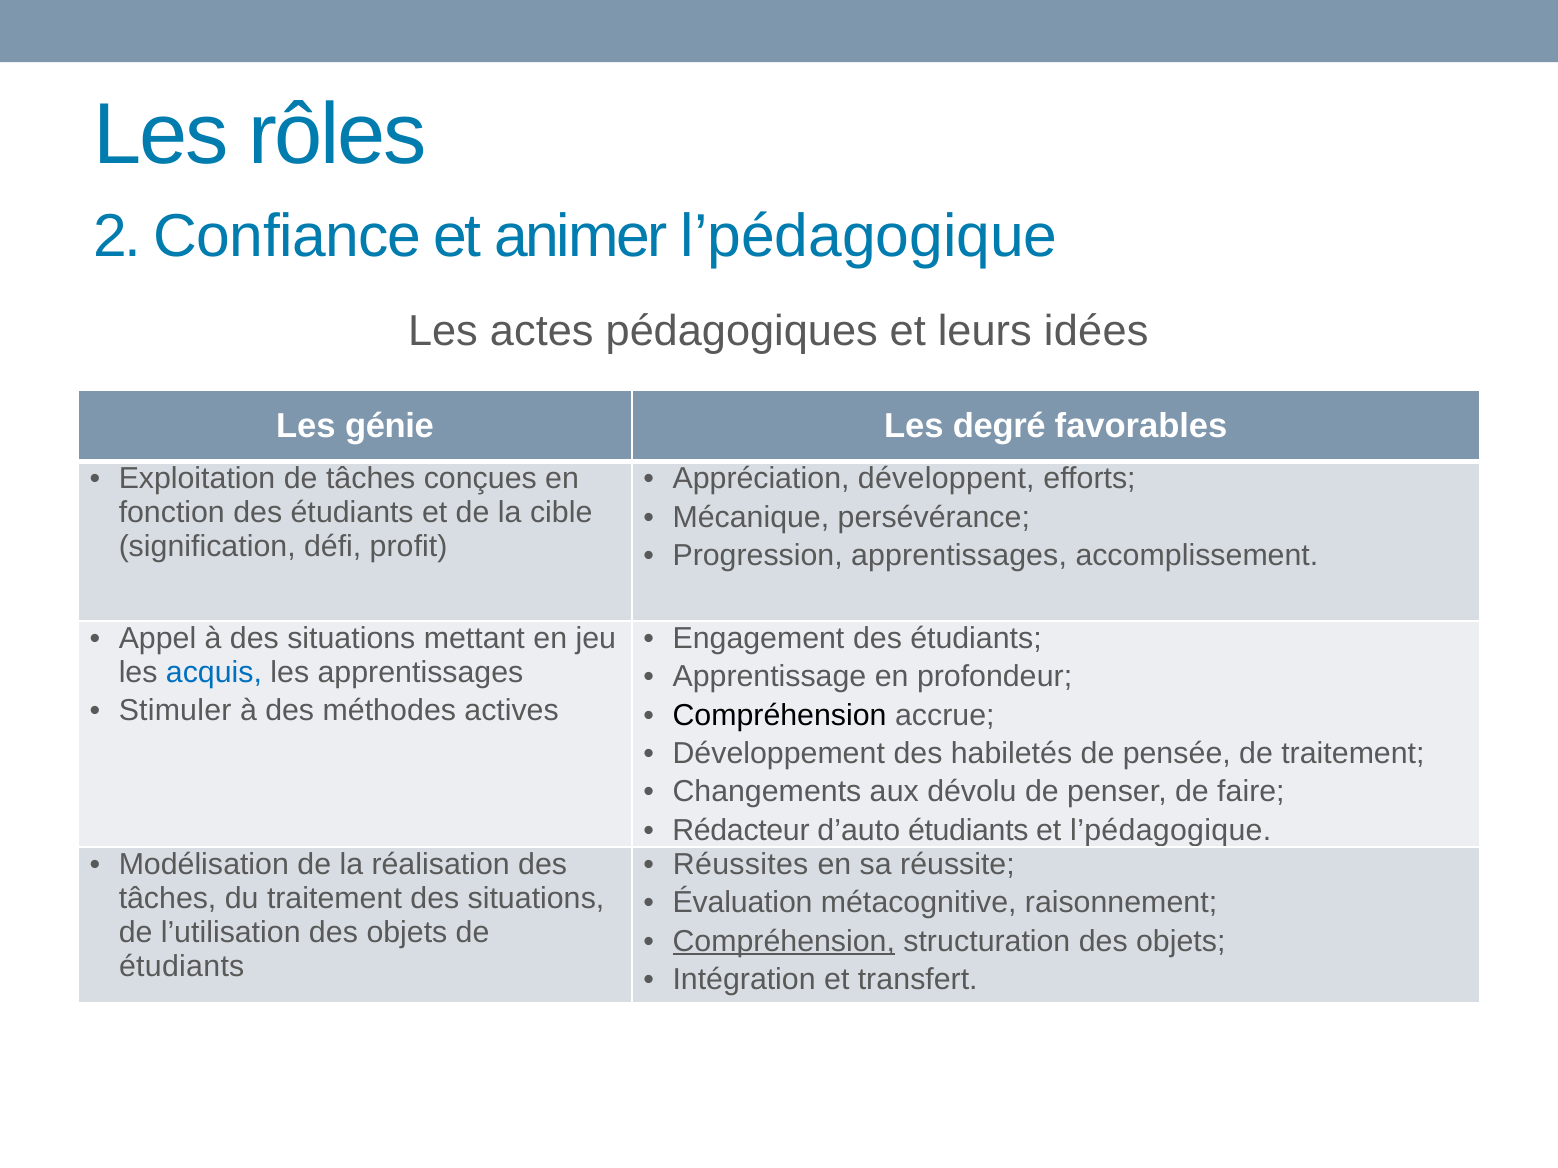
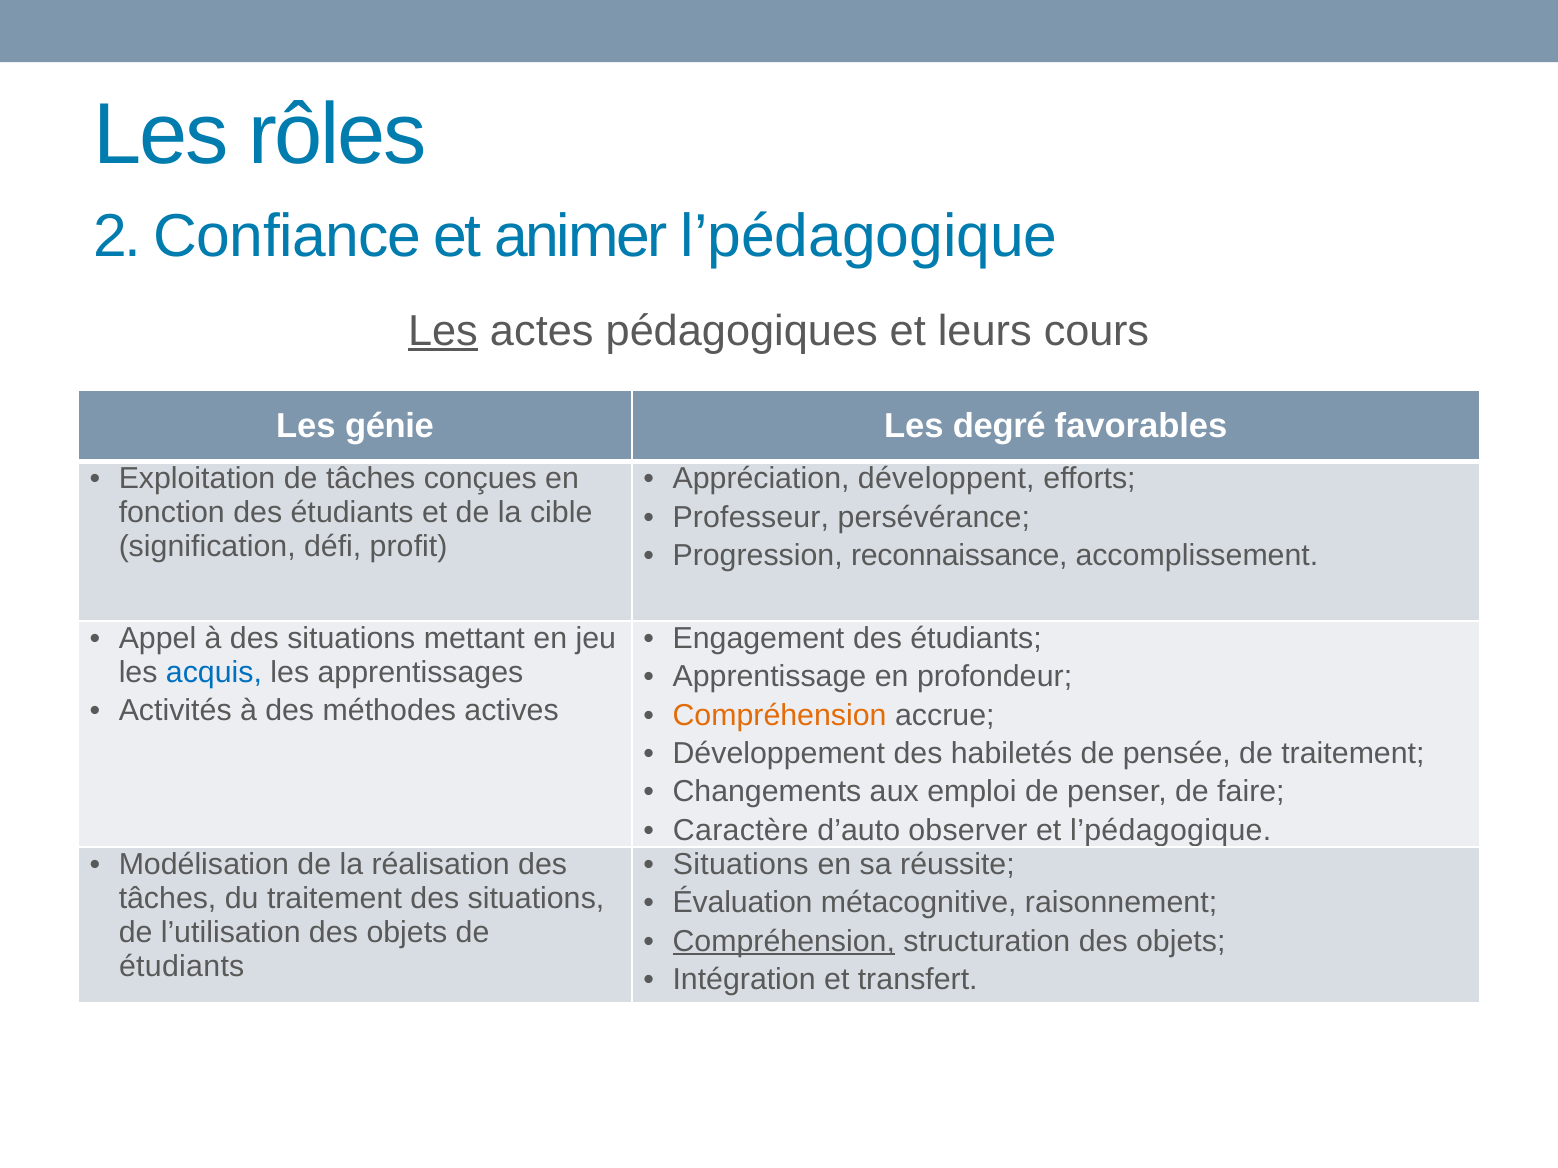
Les at (443, 331) underline: none -> present
idées: idées -> cours
Mécanique: Mécanique -> Professeur
Progression apprentissages: apprentissages -> reconnaissance
Stimuler: Stimuler -> Activités
Compréhension at (780, 715) colour: black -> orange
dévolu: dévolu -> emploi
Rédacteur: Rédacteur -> Caractère
d’auto étudiants: étudiants -> observer
Réussites at (741, 865): Réussites -> Situations
